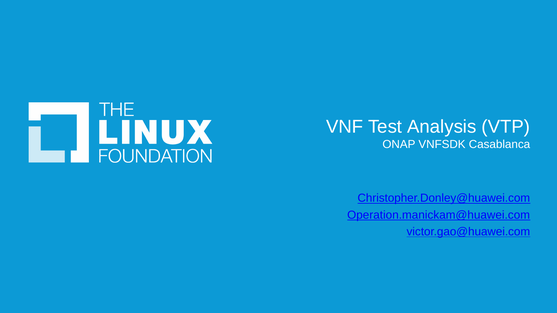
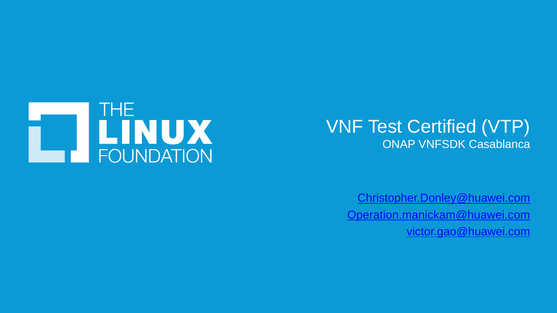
Analysis: Analysis -> Certified
